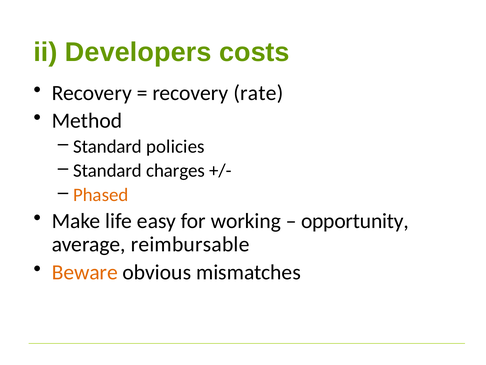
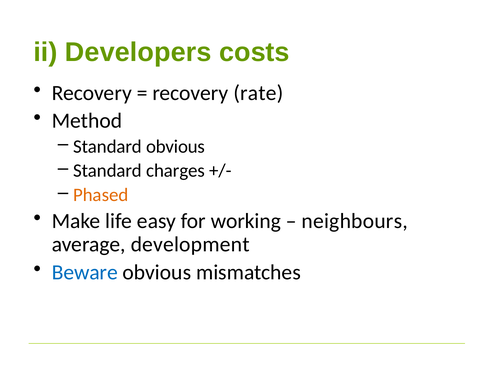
Standard policies: policies -> obvious
opportunity: opportunity -> neighbours
reimbursable: reimbursable -> development
Beware colour: orange -> blue
